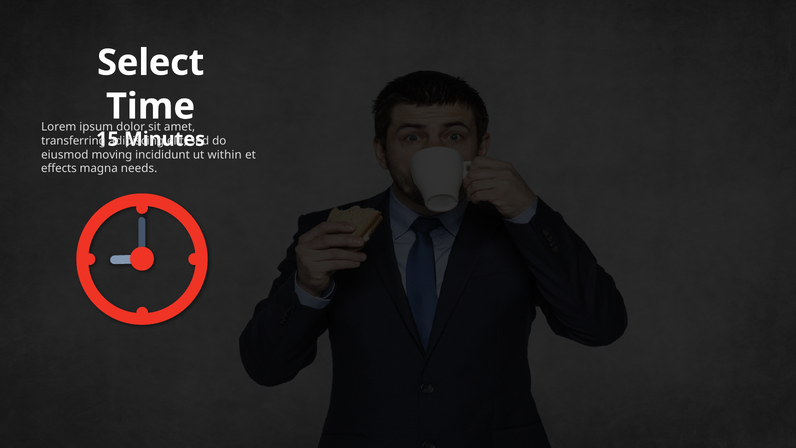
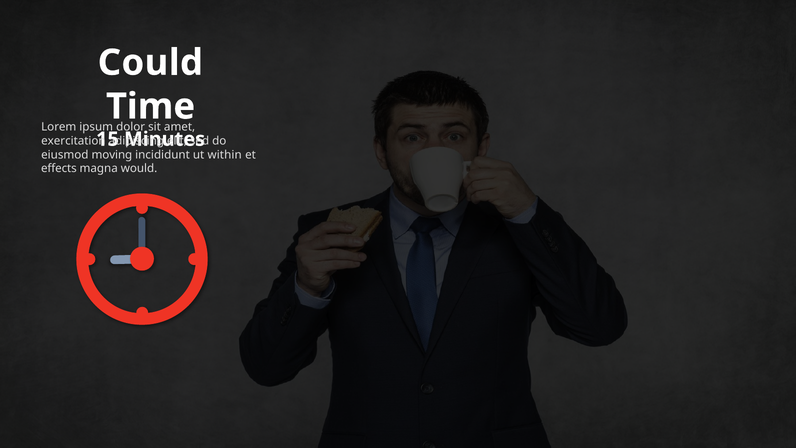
Select: Select -> Could
transferring: transferring -> exercitation
needs: needs -> would
